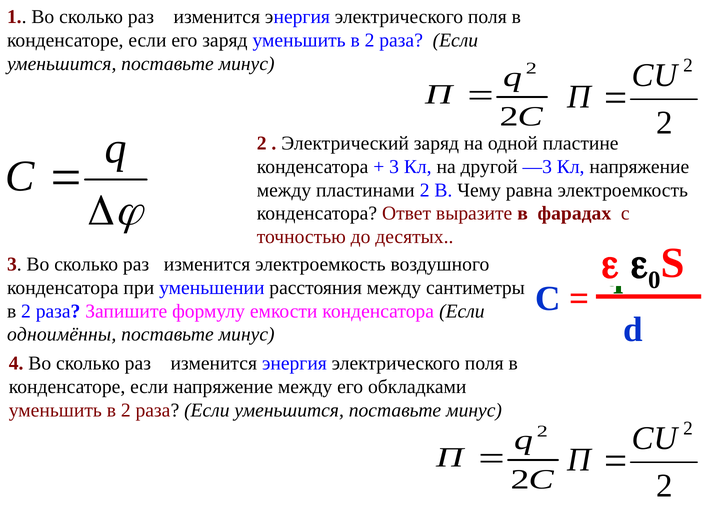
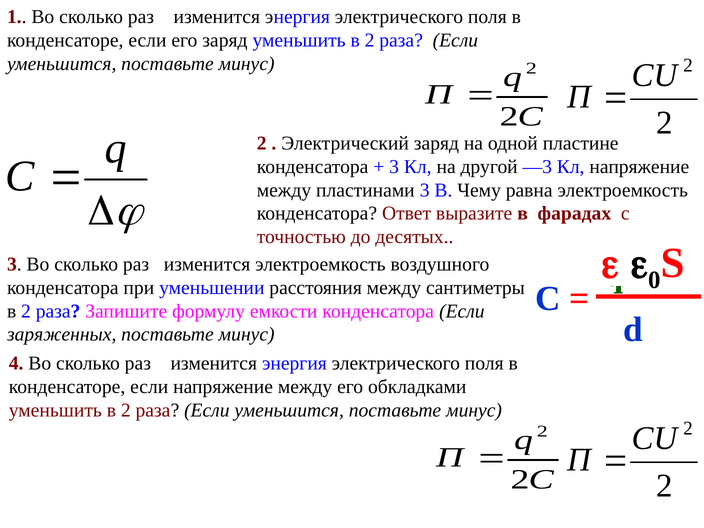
пластинами 2: 2 -> 3
одноимённы: одноимённы -> заряженных
